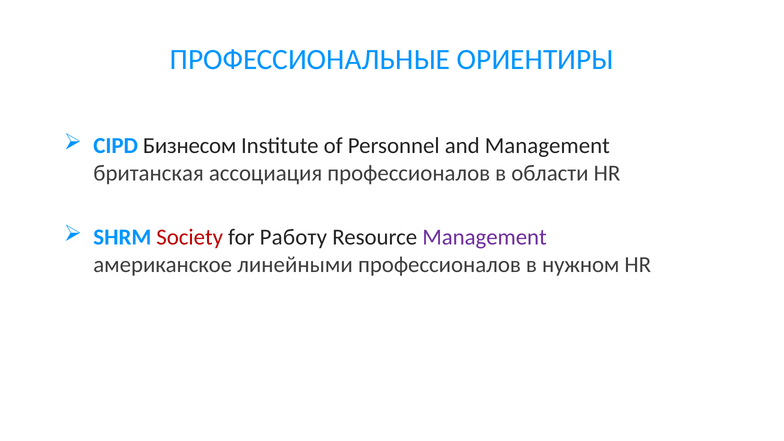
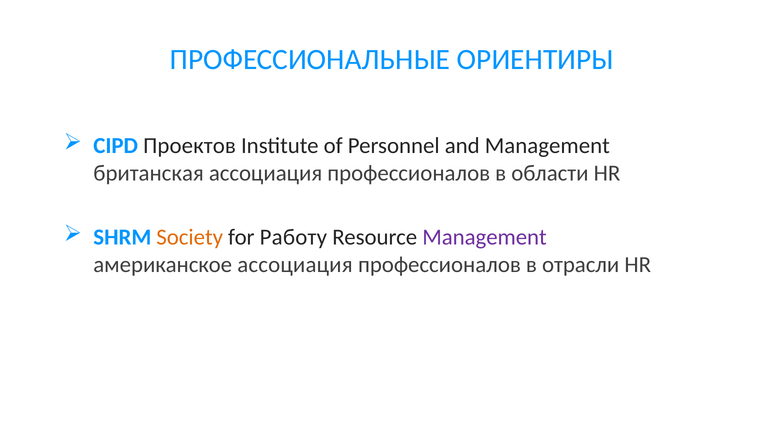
Бизнесом: Бизнесом -> Проектов
Society colour: red -> orange
американское линейными: линейными -> ассоциация
нужном: нужном -> отрасли
